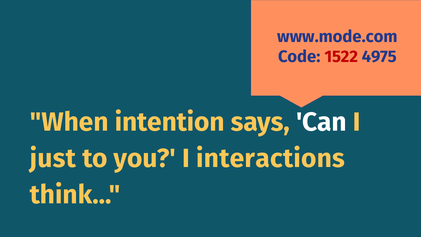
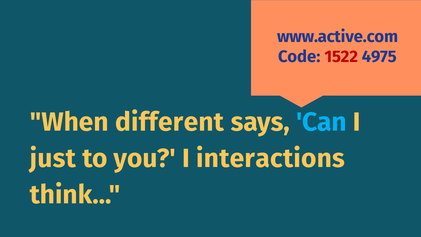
www.mode.com: www.mode.com -> www.active.com
intention: intention -> different
Can colour: white -> light blue
